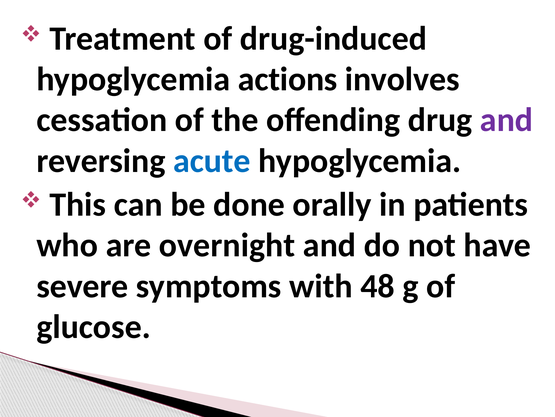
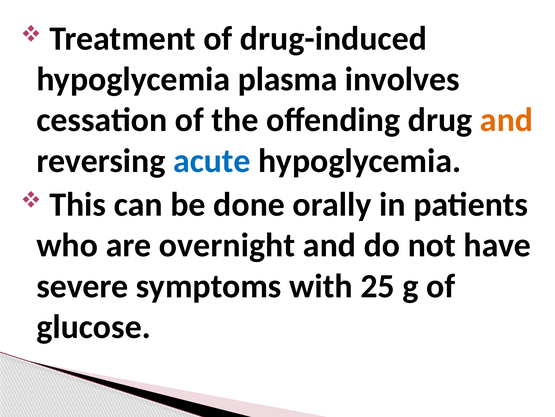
actions: actions -> plasma
and at (506, 120) colour: purple -> orange
48: 48 -> 25
